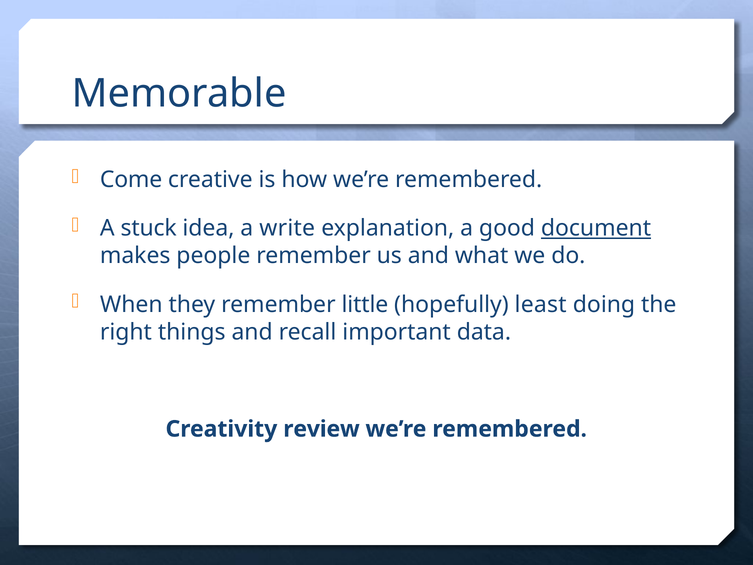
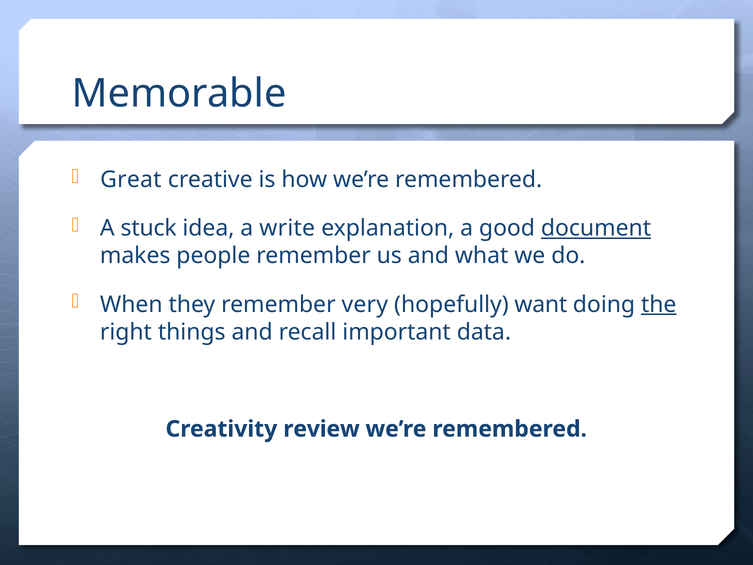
Come: Come -> Great
little: little -> very
least: least -> want
the underline: none -> present
